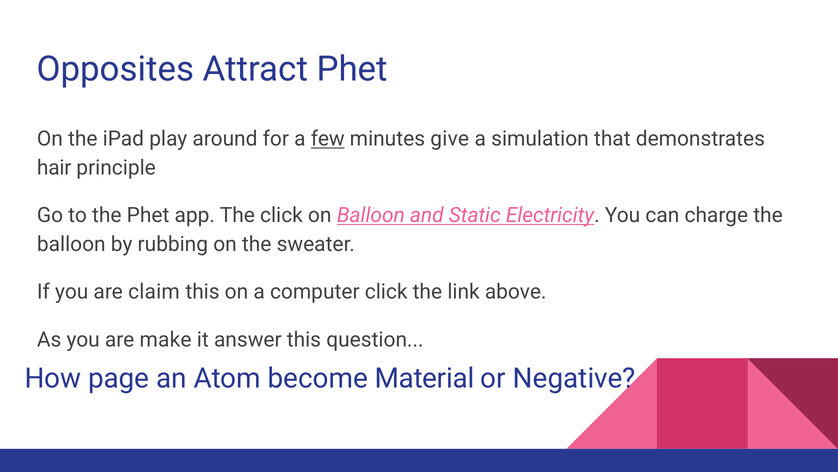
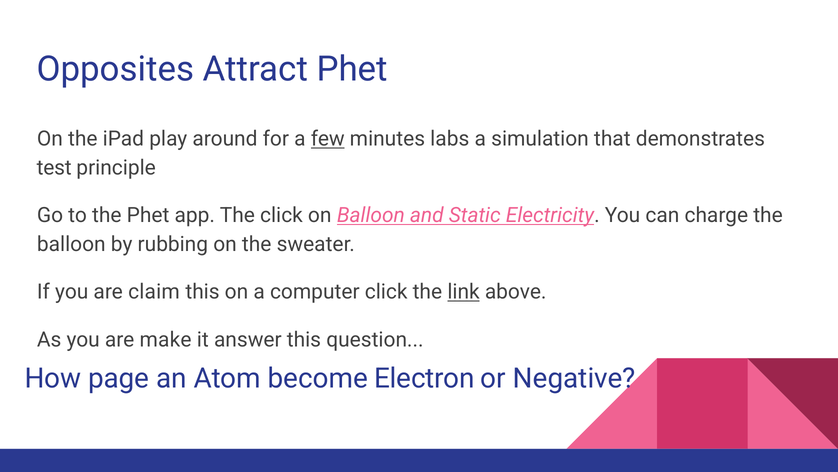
give: give -> labs
hair: hair -> test
link underline: none -> present
Material: Material -> Electron
